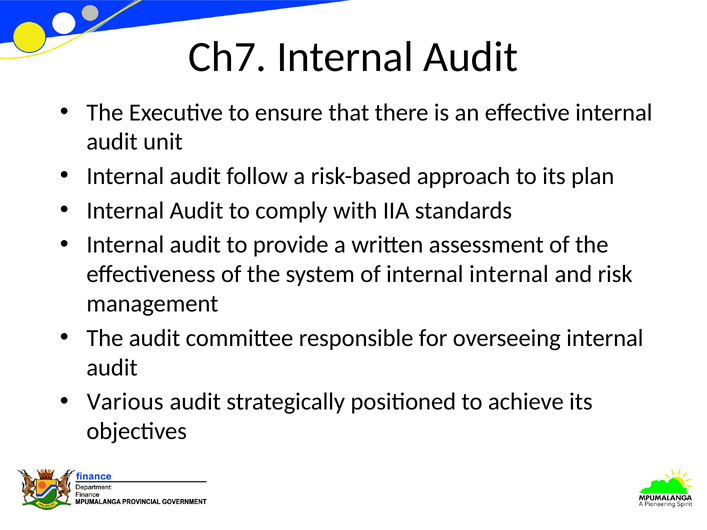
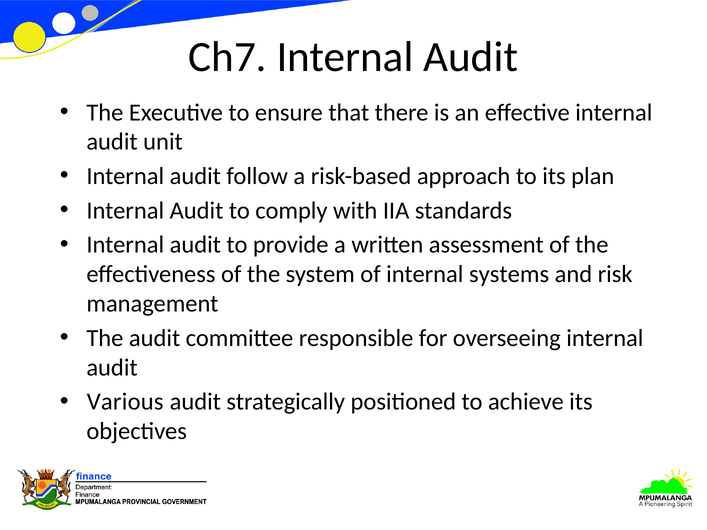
internal internal: internal -> systems
